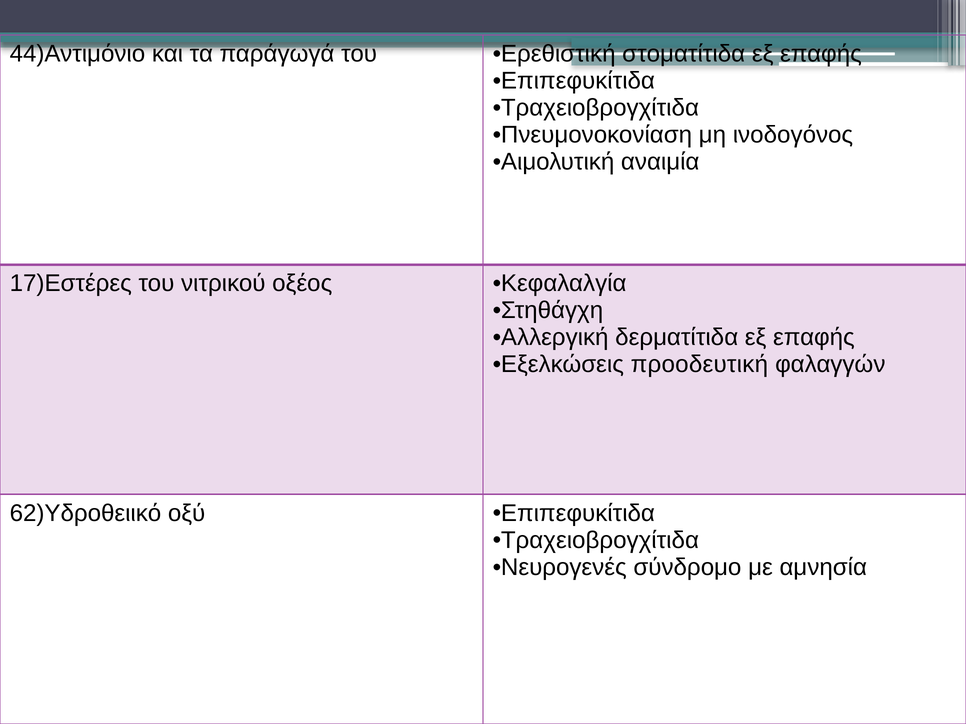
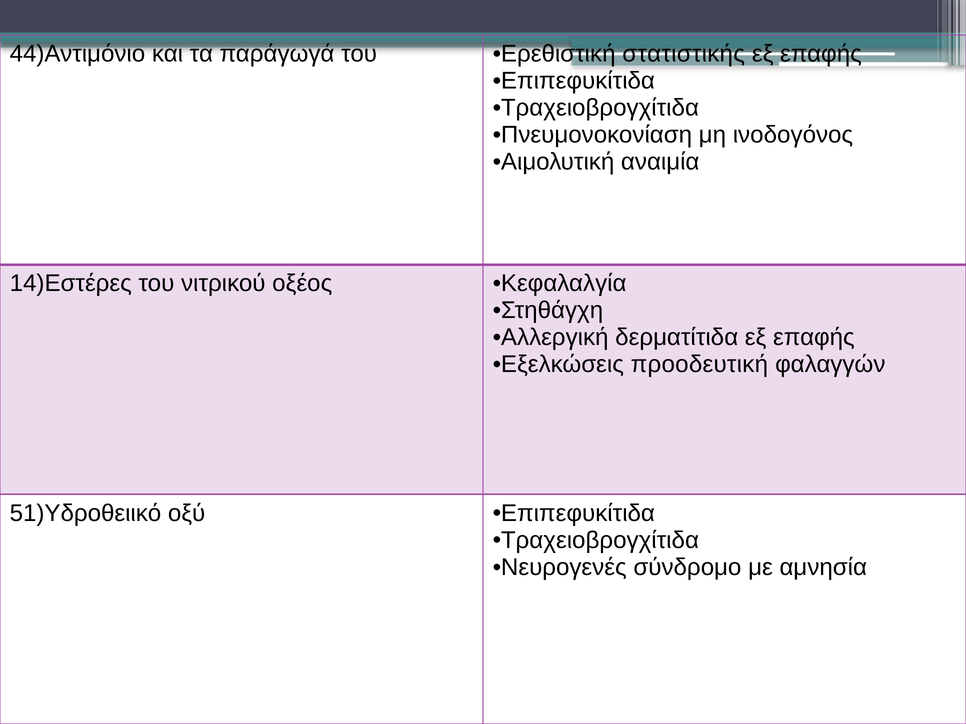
στοματίτιδα: στοματίτιδα -> στατιστικής
17)Εστέρες: 17)Εστέρες -> 14)Εστέρες
62)Υδροθειικό: 62)Υδροθειικό -> 51)Υδροθειικό
